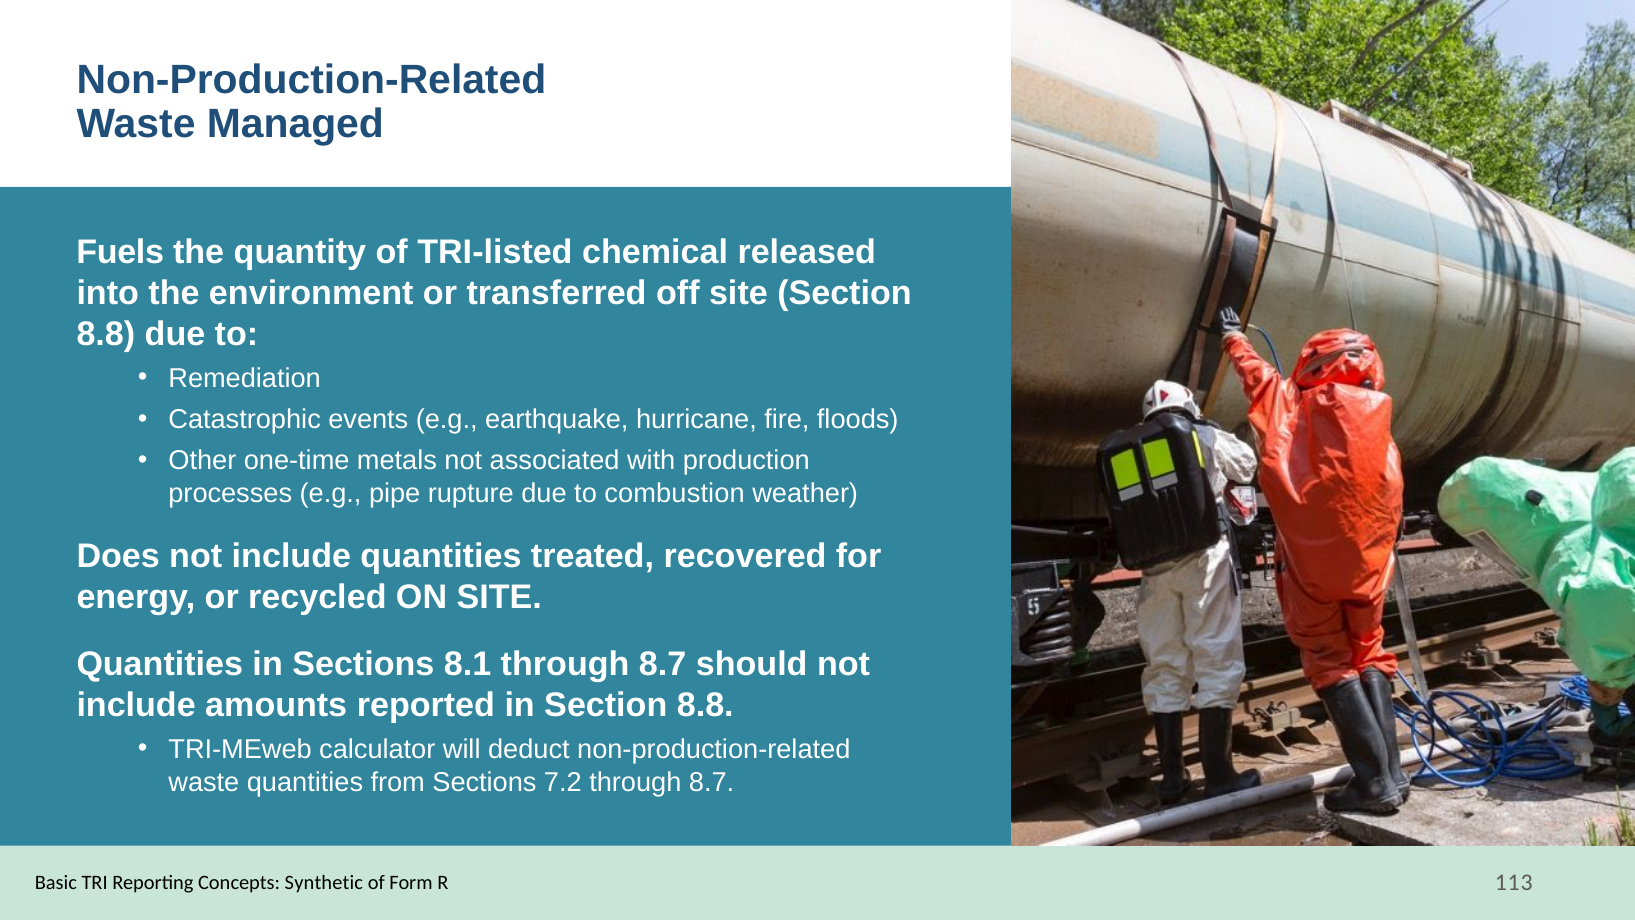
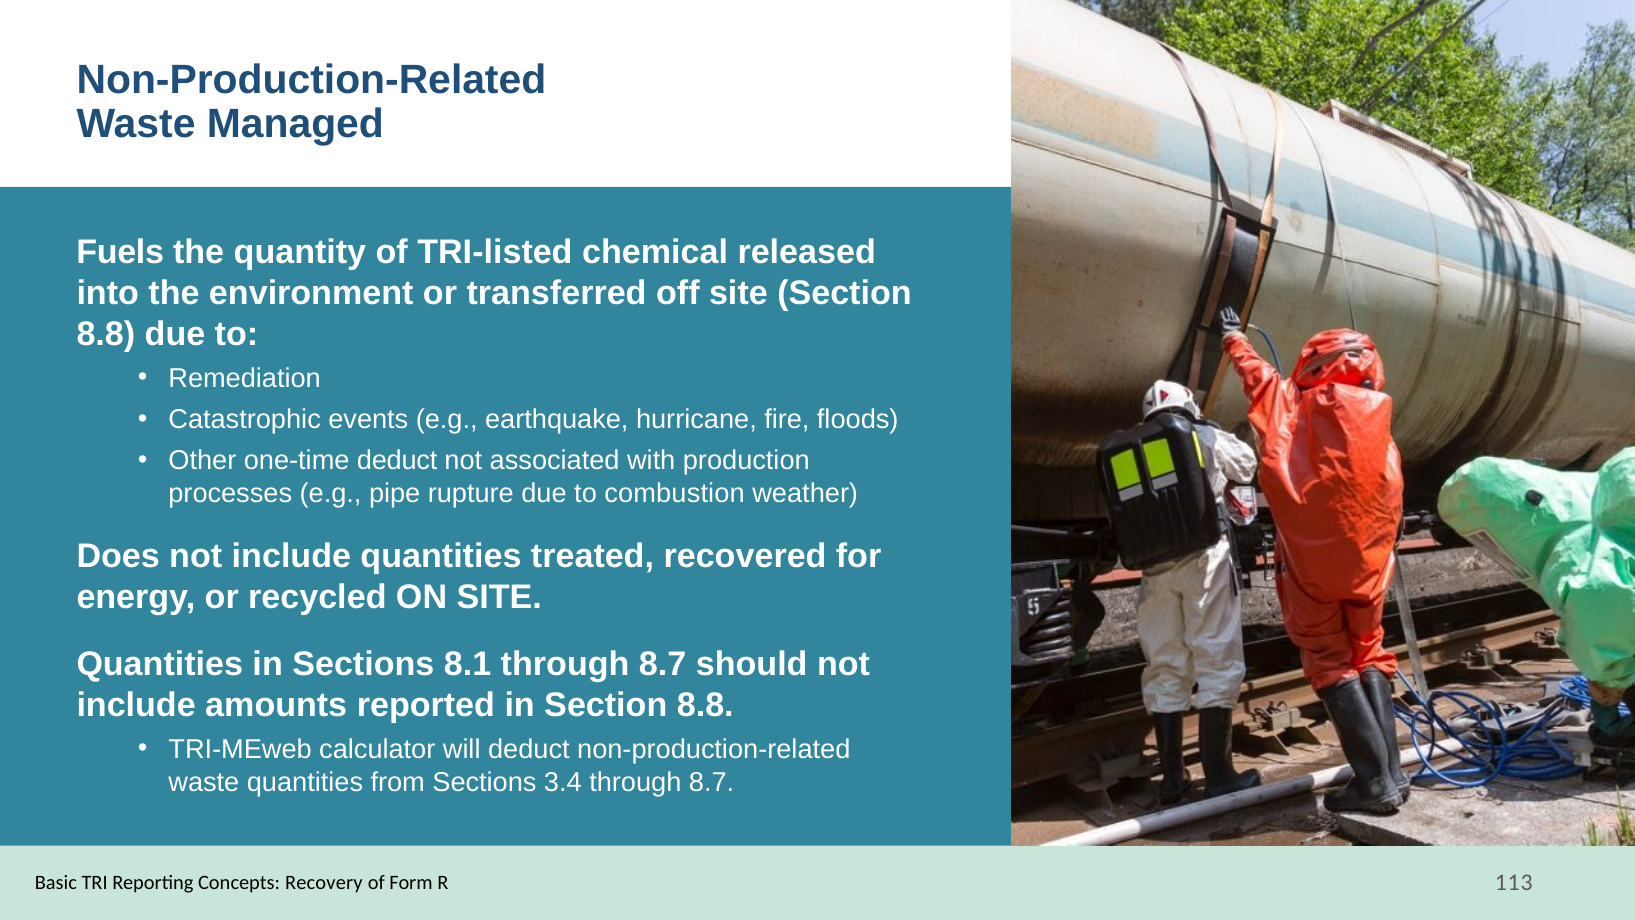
one-time metals: metals -> deduct
7.2: 7.2 -> 3.4
Synthetic: Synthetic -> Recovery
